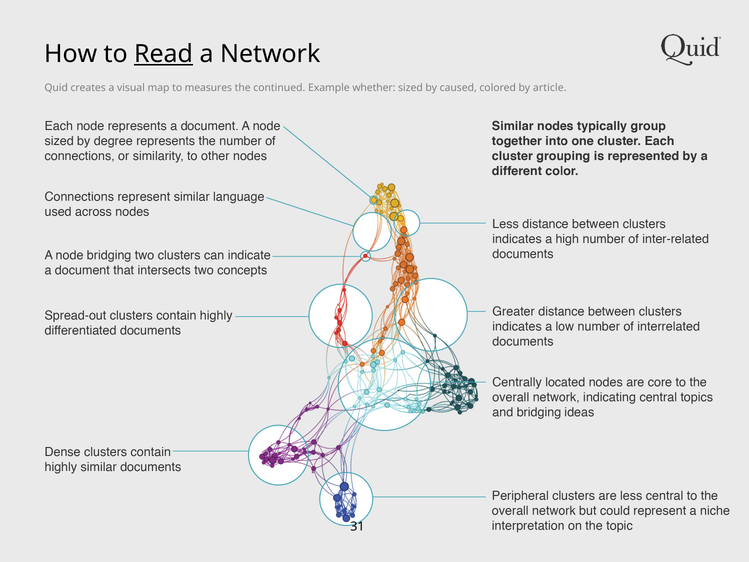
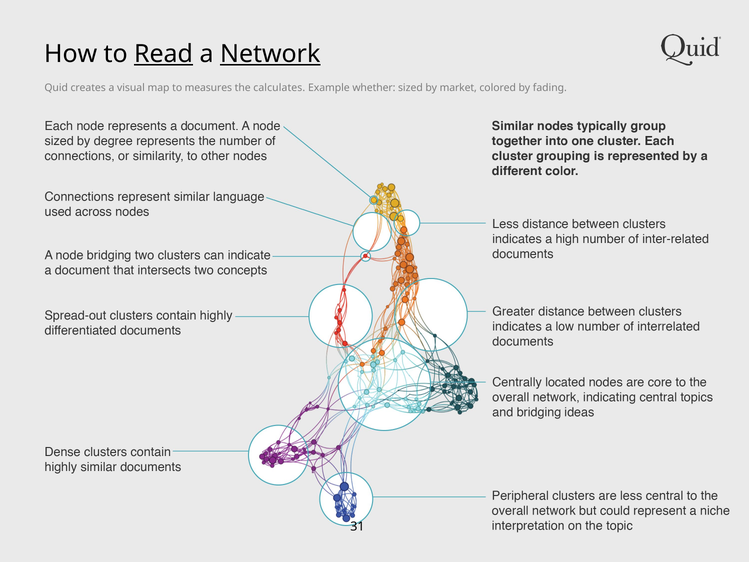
Network underline: none -> present
continued: continued -> calculates
caused: caused -> market
article: article -> fading
